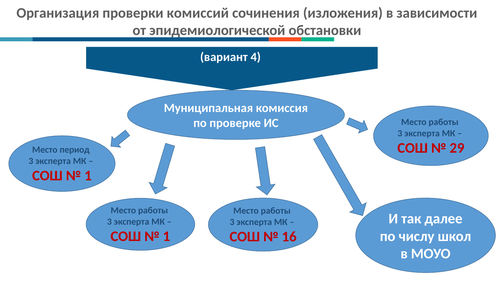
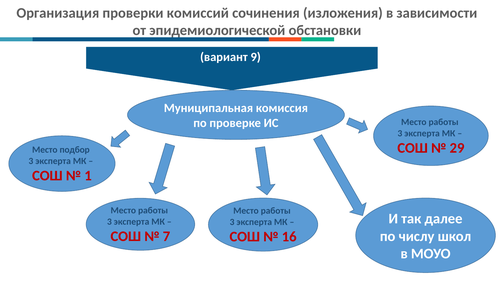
4: 4 -> 9
период: период -> подбор
1 at (167, 236): 1 -> 7
